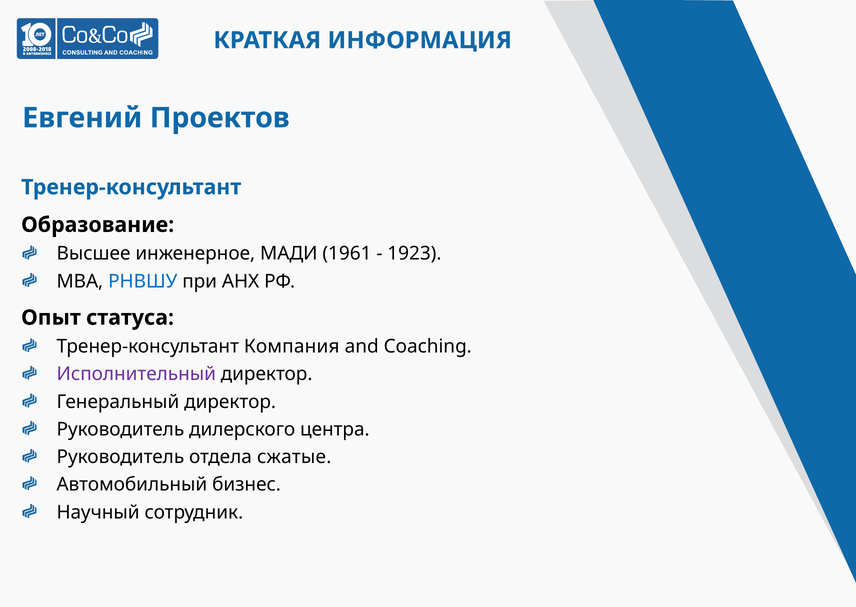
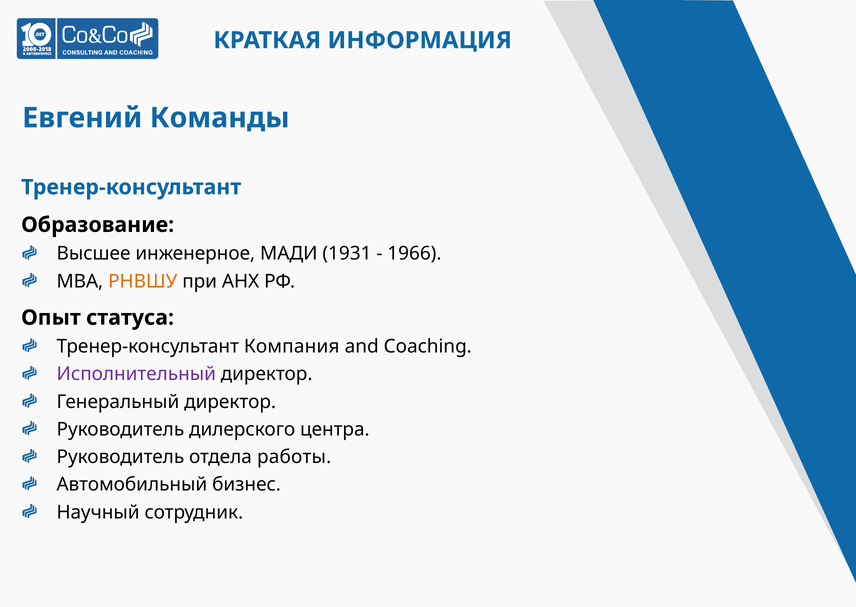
Проектов: Проектов -> Команды
1961: 1961 -> 1931
1923: 1923 -> 1966
РНВШУ colour: blue -> orange
сжатые: сжатые -> работы
